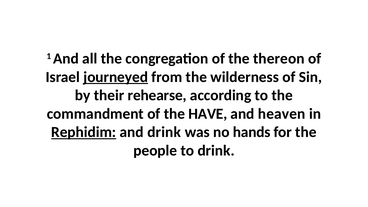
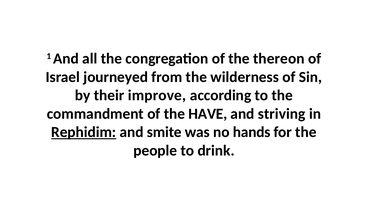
journeyed underline: present -> none
rehearse: rehearse -> improve
heaven: heaven -> striving
and drink: drink -> smite
